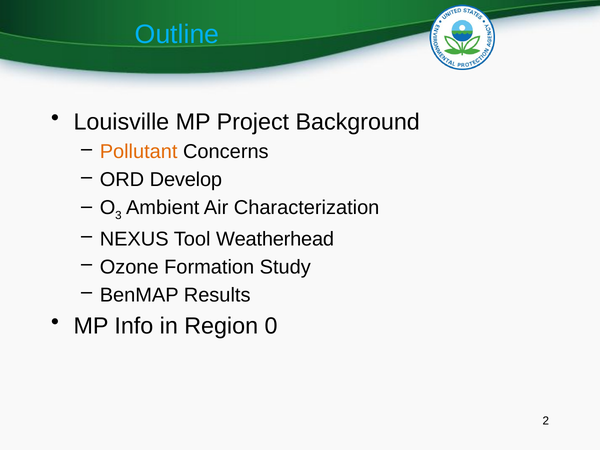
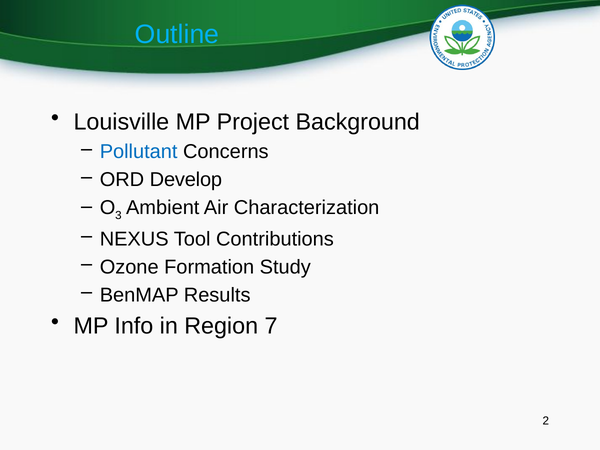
Pollutant colour: orange -> blue
Weatherhead: Weatherhead -> Contributions
0: 0 -> 7
